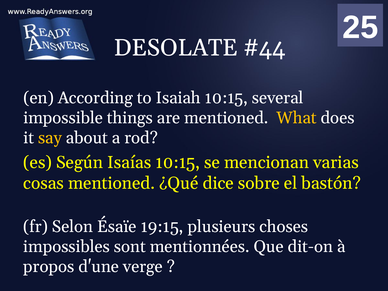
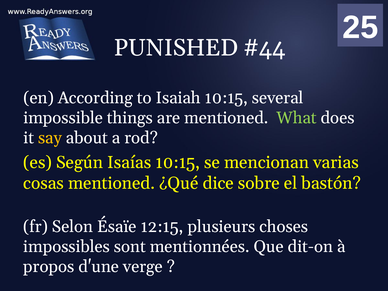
DESOLATE: DESOLATE -> PUNISHED
What colour: yellow -> light green
19:15: 19:15 -> 12:15
